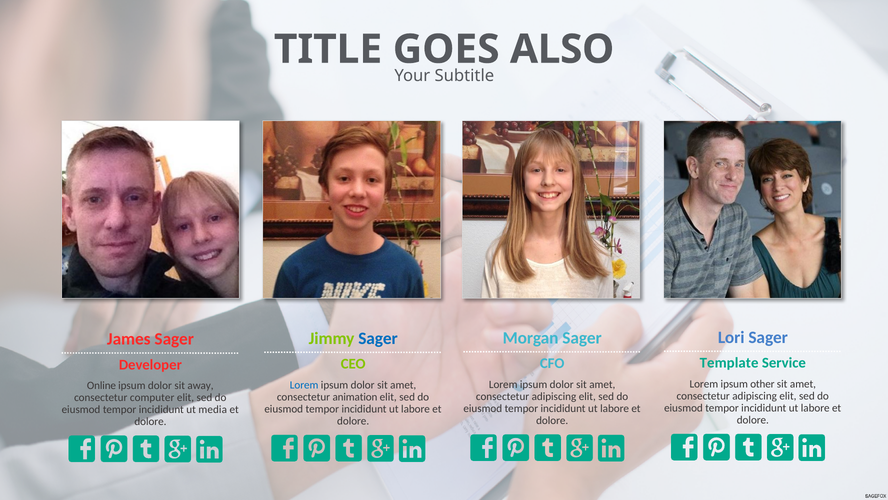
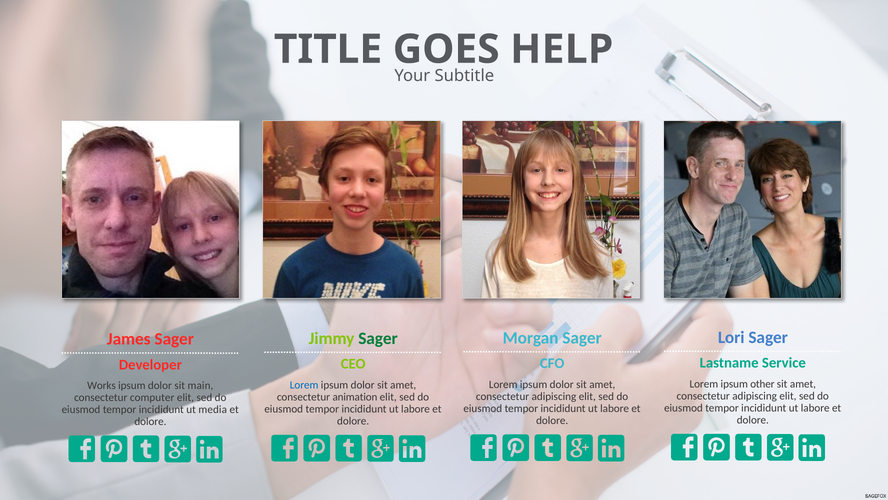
ALSO: ALSO -> HELP
Sager at (378, 338) colour: blue -> green
Template: Template -> Lastname
Online: Online -> Works
away: away -> main
